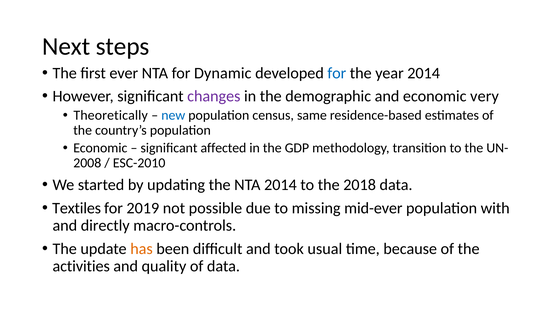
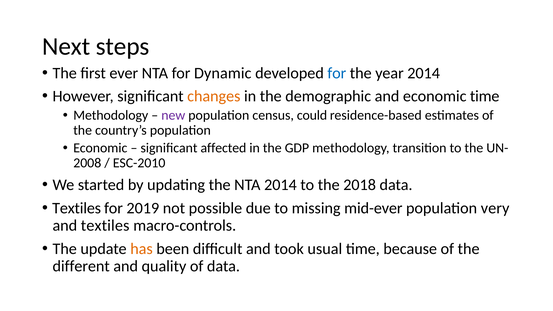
changes colour: purple -> orange
economic very: very -> time
Theoretically at (111, 115): Theoretically -> Methodology
new colour: blue -> purple
same: same -> could
with: with -> very
and directly: directly -> textiles
activities: activities -> different
